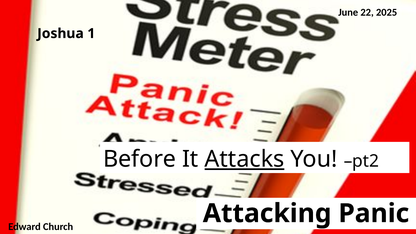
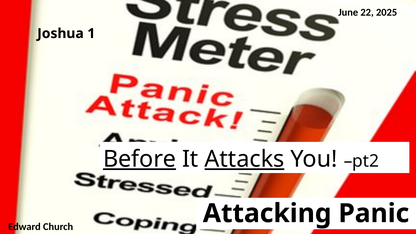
Before underline: none -> present
